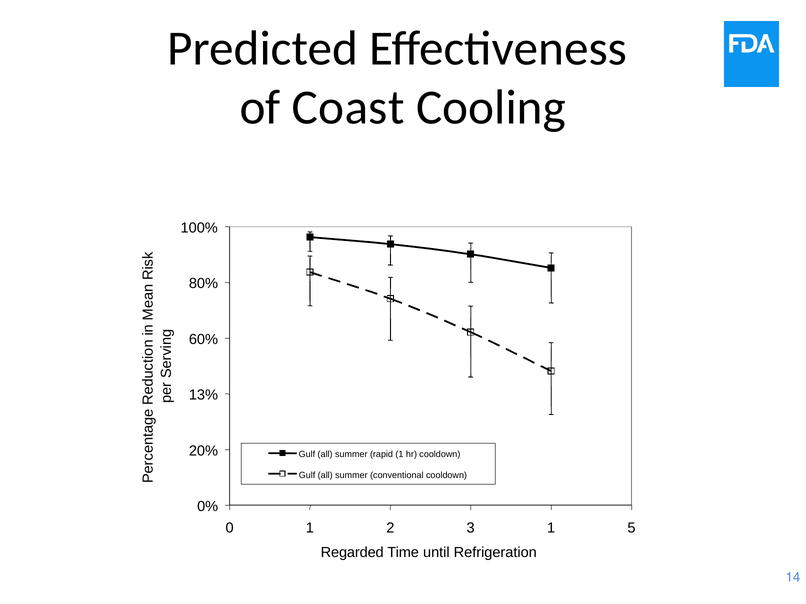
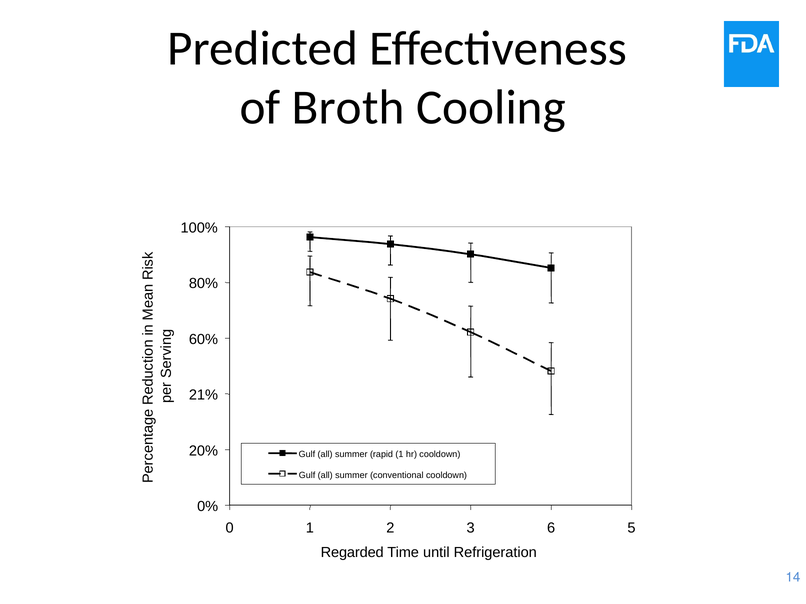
Coast: Coast -> Broth
13%: 13% -> 21%
3 1: 1 -> 6
